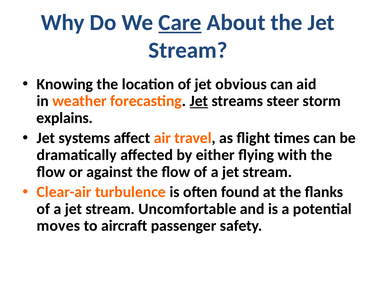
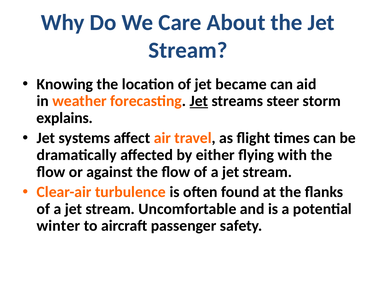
Care underline: present -> none
obvious: obvious -> became
moves: moves -> winter
